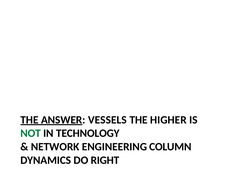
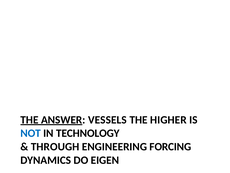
NOT colour: green -> blue
NETWORK: NETWORK -> THROUGH
COLUMN: COLUMN -> FORCING
RIGHT: RIGHT -> EIGEN
